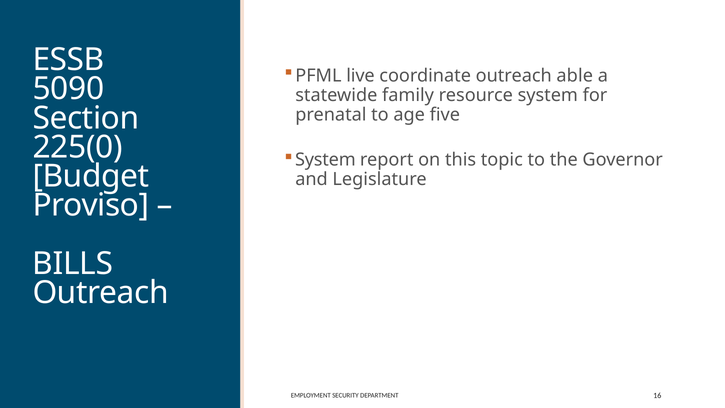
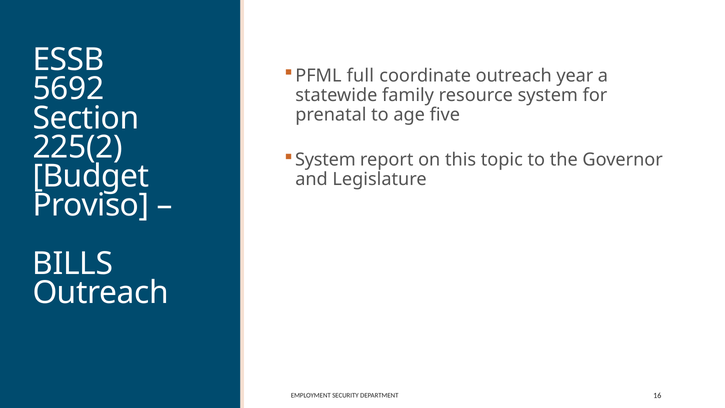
live: live -> full
able: able -> year
5090: 5090 -> 5692
225(0: 225(0 -> 225(2
